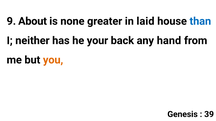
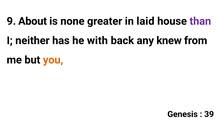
than colour: blue -> purple
your: your -> with
hand: hand -> knew
